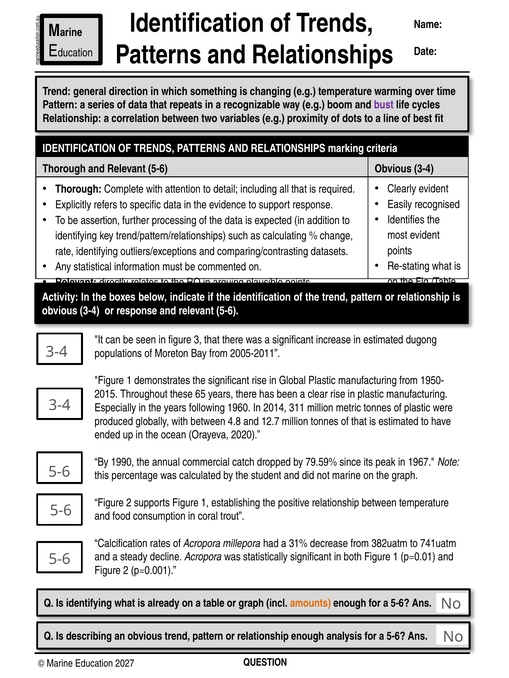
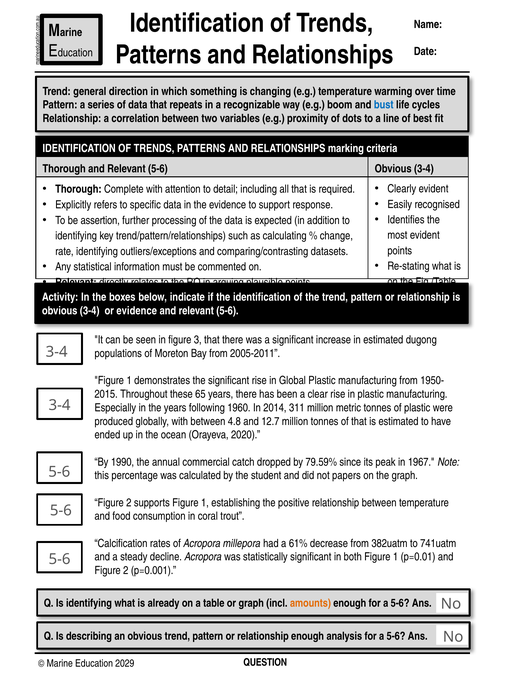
bust colour: purple -> blue
or response: response -> evidence
not marine: marine -> papers
31%: 31% -> 61%
2027: 2027 -> 2029
